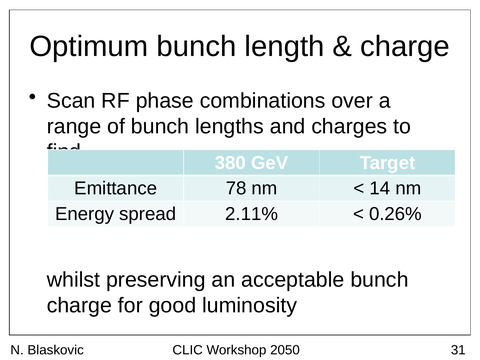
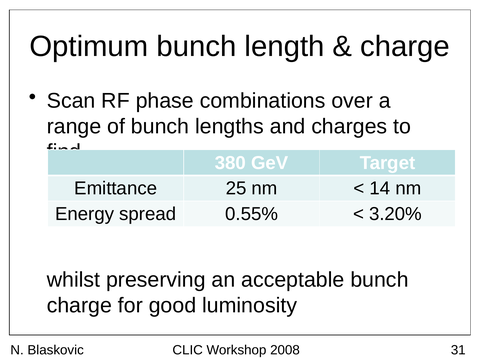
78: 78 -> 25
2.11%: 2.11% -> 0.55%
0.26%: 0.26% -> 3.20%
2050: 2050 -> 2008
